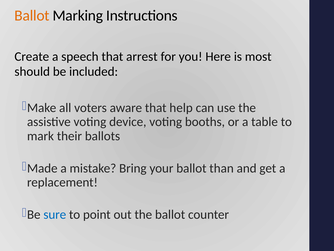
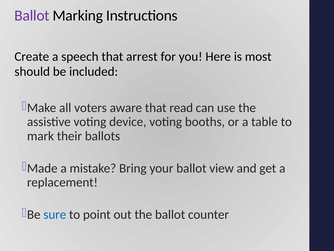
Ballot at (32, 16) colour: orange -> purple
help: help -> read
than: than -> view
